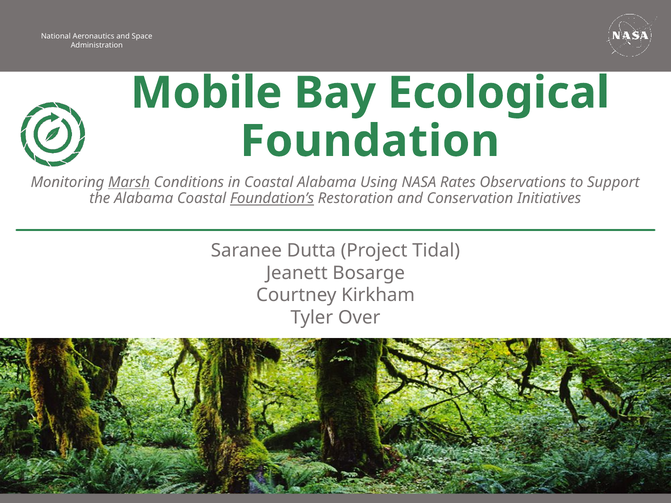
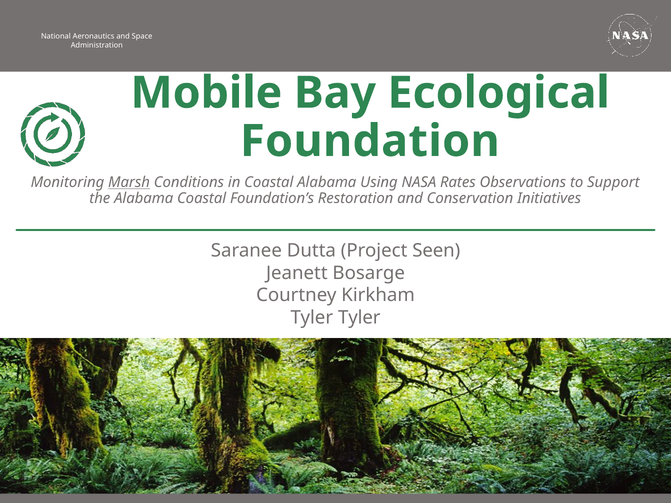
Foundation’s underline: present -> none
Tidal: Tidal -> Seen
Tyler Over: Over -> Tyler
